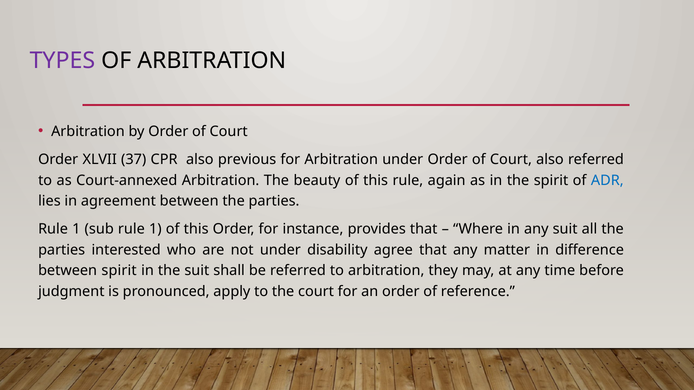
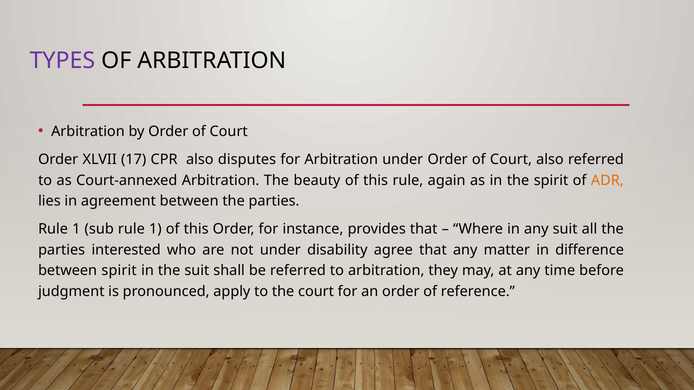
37: 37 -> 17
previous: previous -> disputes
ADR colour: blue -> orange
